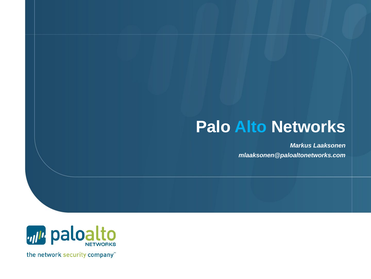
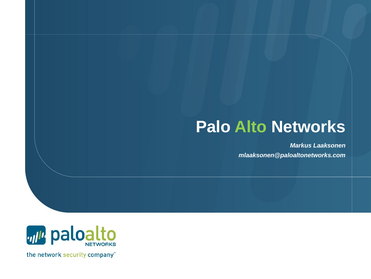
Alto colour: light blue -> light green
